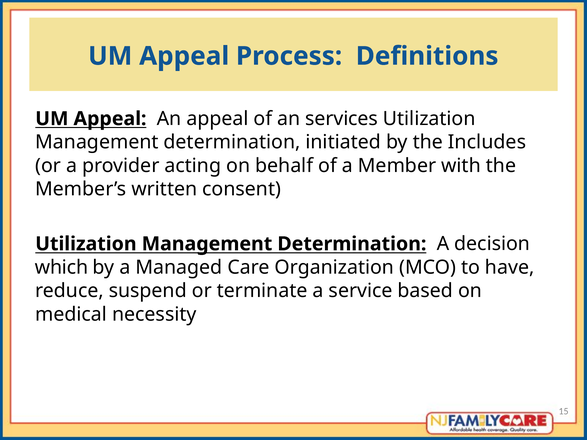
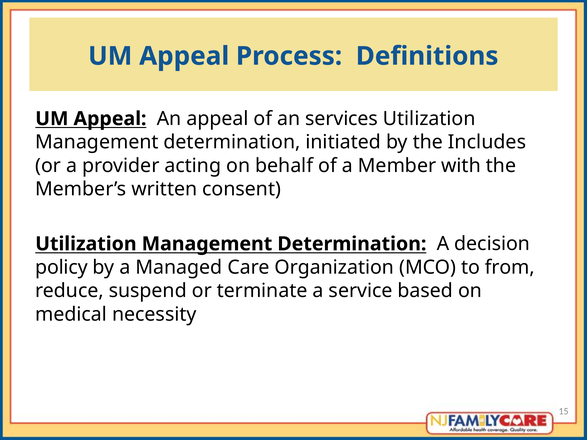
which: which -> policy
have: have -> from
